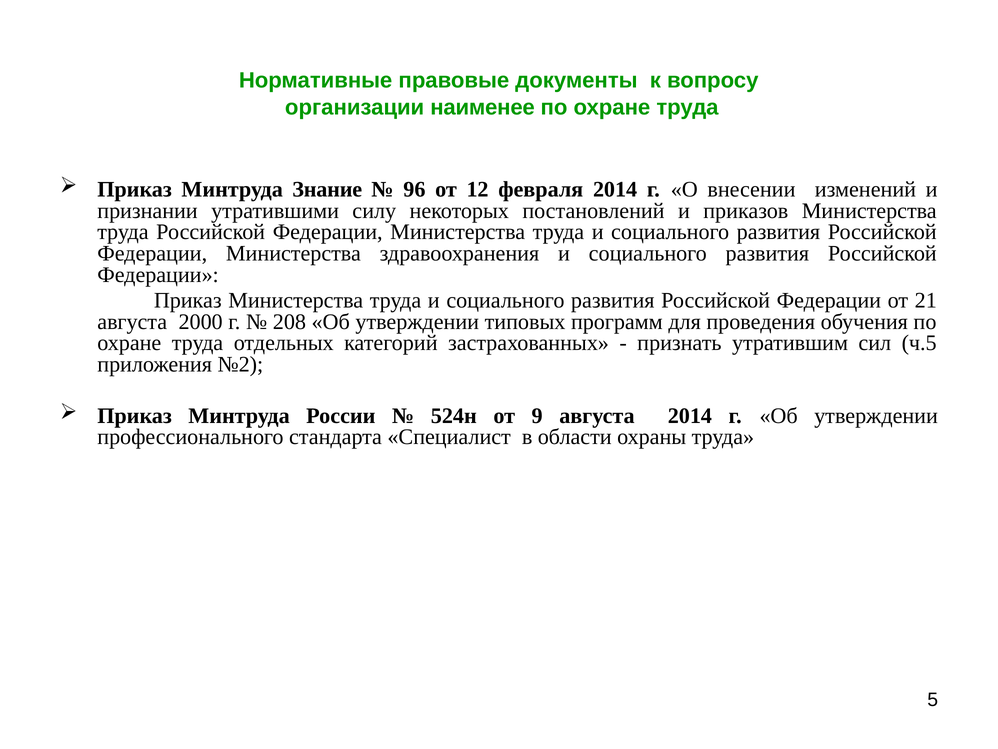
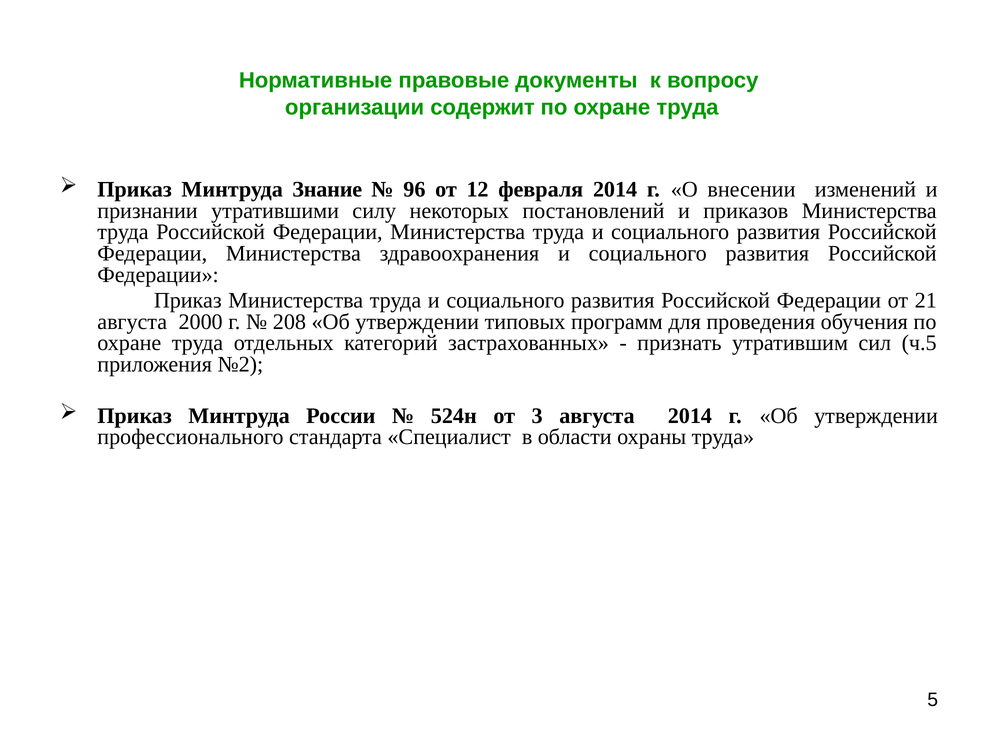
наименее: наименее -> содержит
9: 9 -> 3
